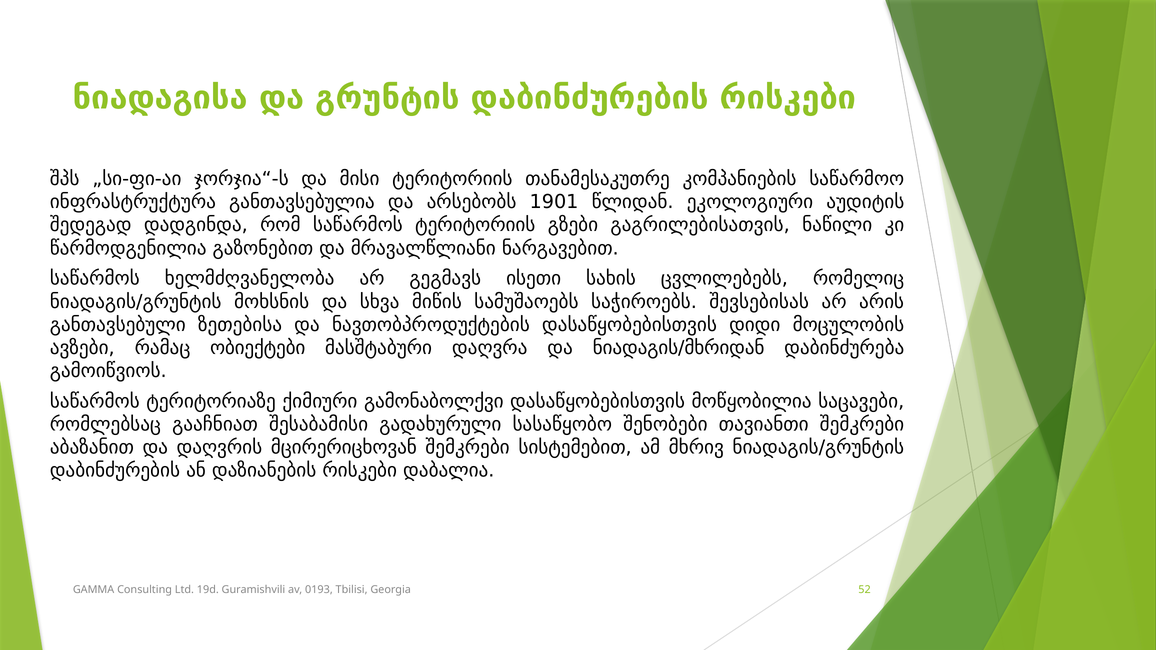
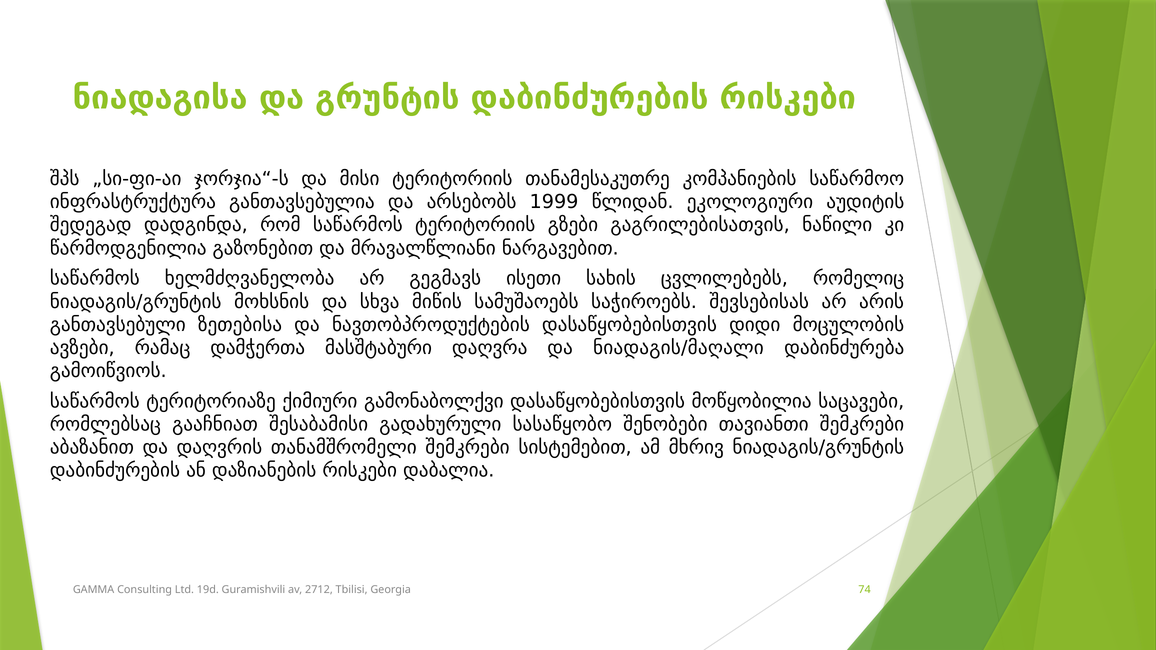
1901: 1901 -> 1999
ობიექტები: ობიექტები -> დამჭერთა
ნიადაგის/მხრიდან: ნიადაგის/მხრიდან -> ნიადაგის/მაღალი
მცირერიცხოვან: მცირერიცხოვან -> თანამშრომელი
0193: 0193 -> 2712
52: 52 -> 74
